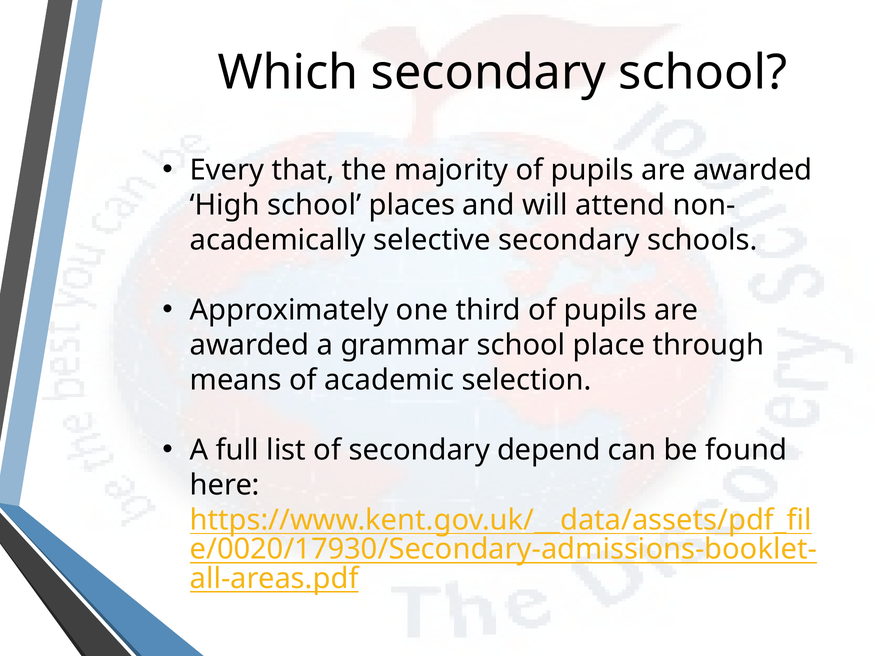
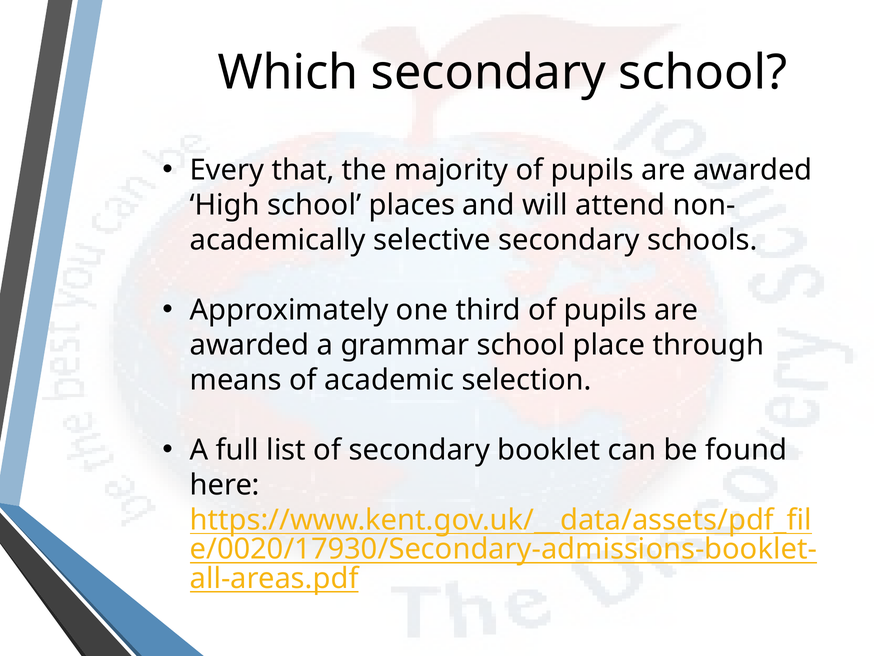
depend: depend -> booklet
